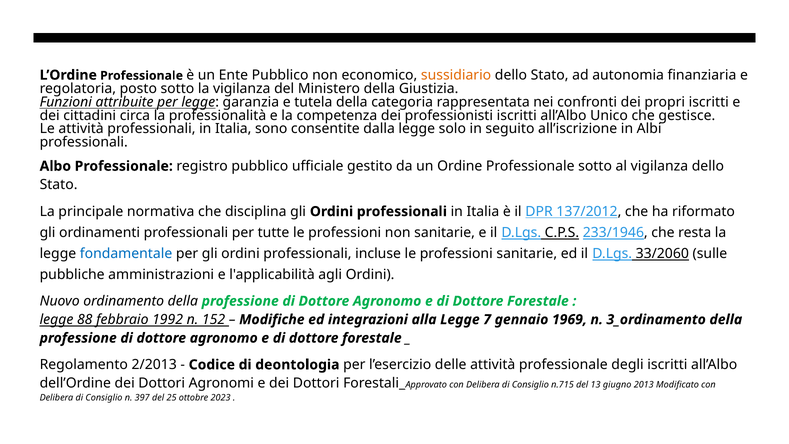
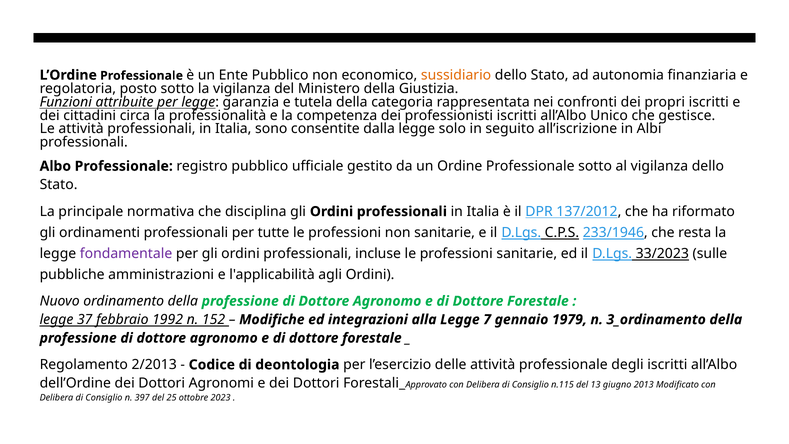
fondamentale colour: blue -> purple
33/2060: 33/2060 -> 33/2023
88: 88 -> 37
1969: 1969 -> 1979
n.715: n.715 -> n.115
